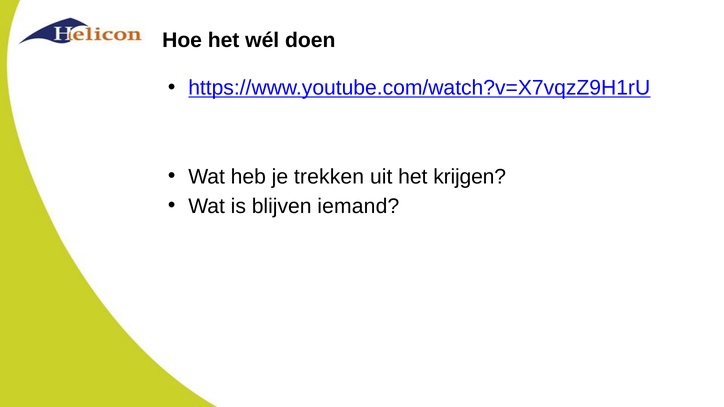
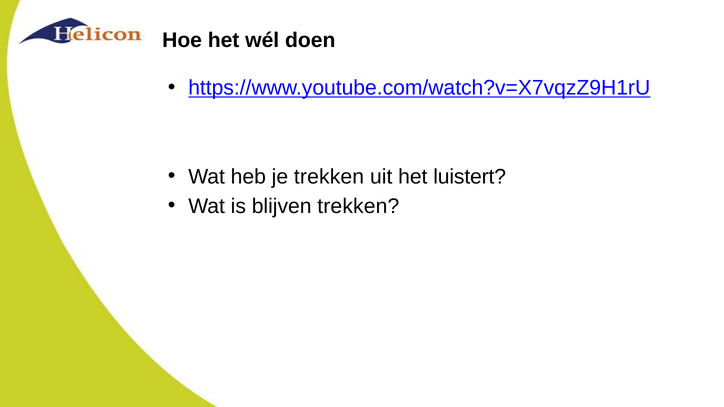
krijgen: krijgen -> luistert
blijven iemand: iemand -> trekken
